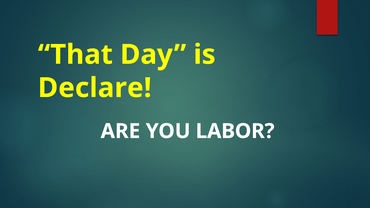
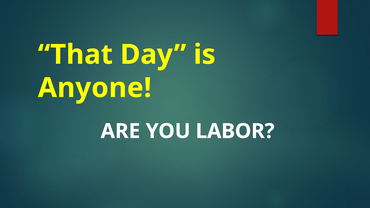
Declare: Declare -> Anyone
